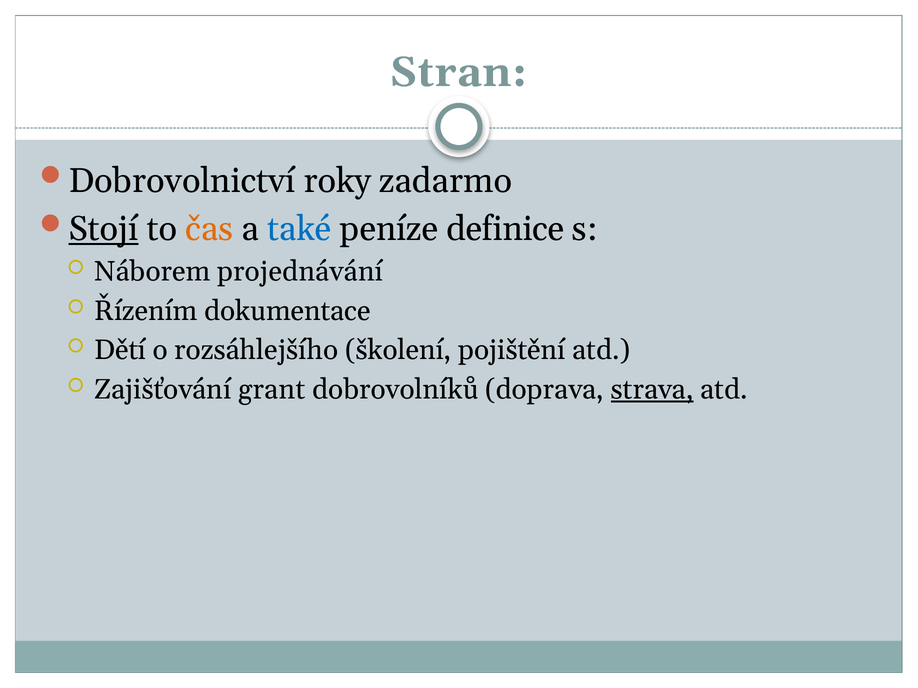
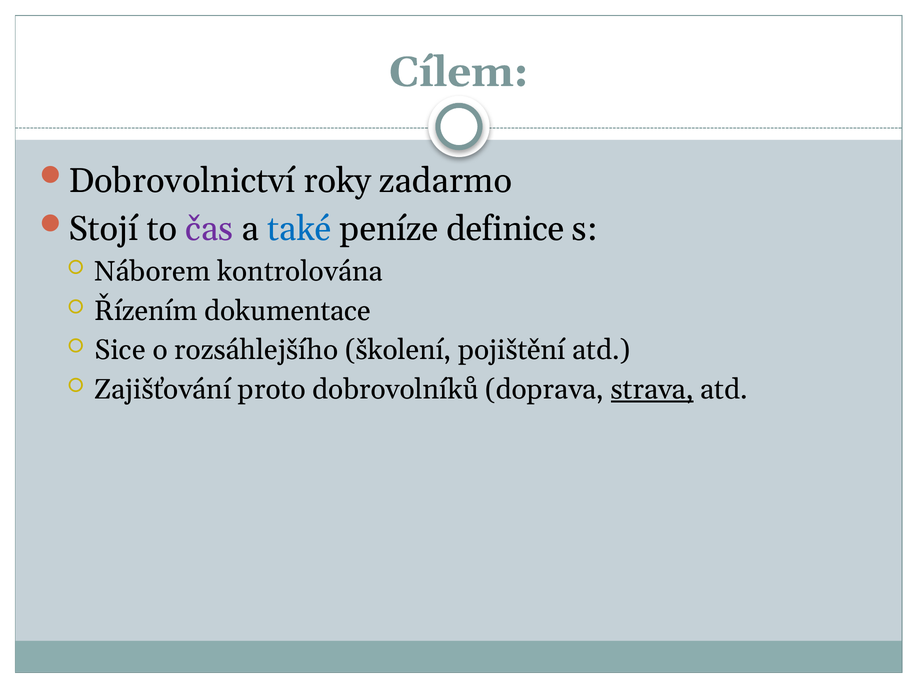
Stran: Stran -> Cílem
Stojí underline: present -> none
čas colour: orange -> purple
projednávání: projednávání -> kontrolována
Dětí: Dětí -> Sice
grant: grant -> proto
